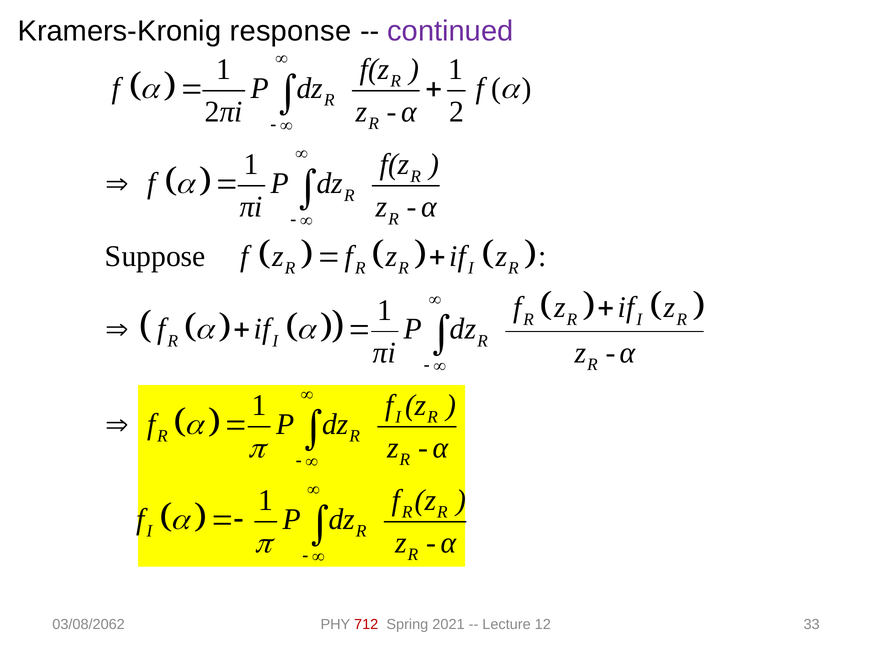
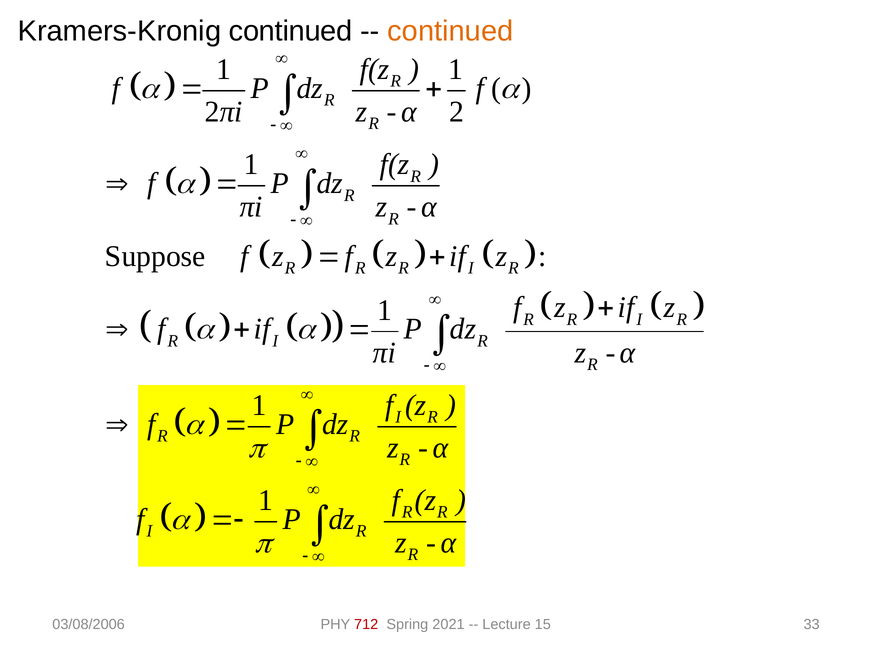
Kramers-Kronig response: response -> continued
continued at (450, 31) colour: purple -> orange
03/08/2062: 03/08/2062 -> 03/08/2006
12: 12 -> 15
